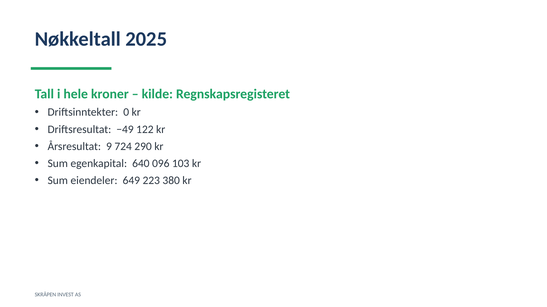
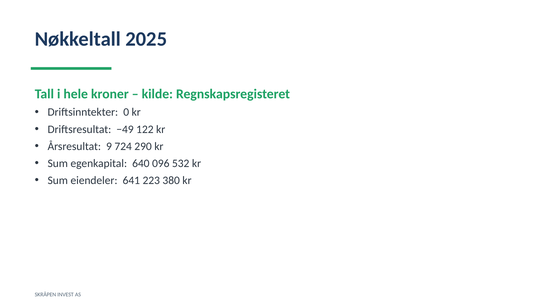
103: 103 -> 532
649: 649 -> 641
